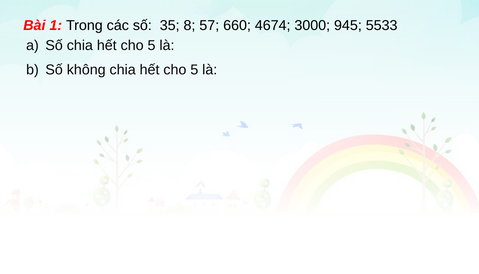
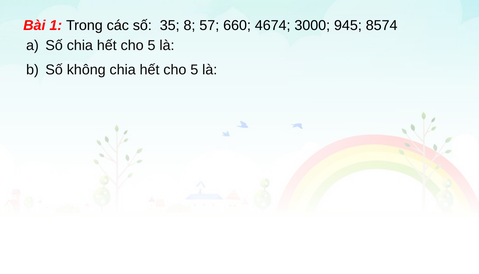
5533: 5533 -> 8574
